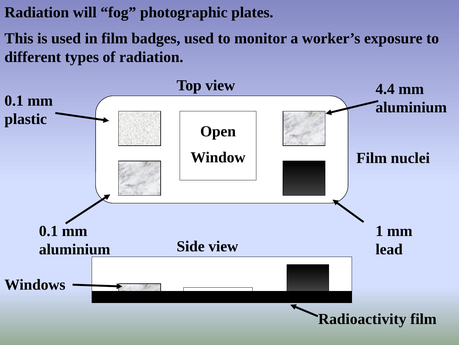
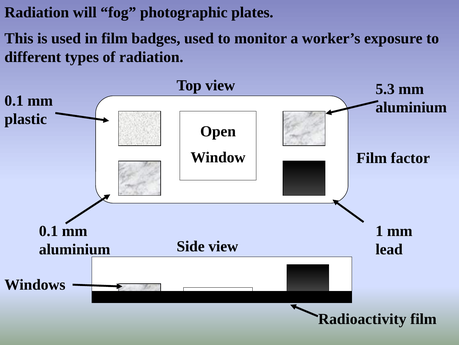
4.4: 4.4 -> 5.3
nuclei: nuclei -> factor
